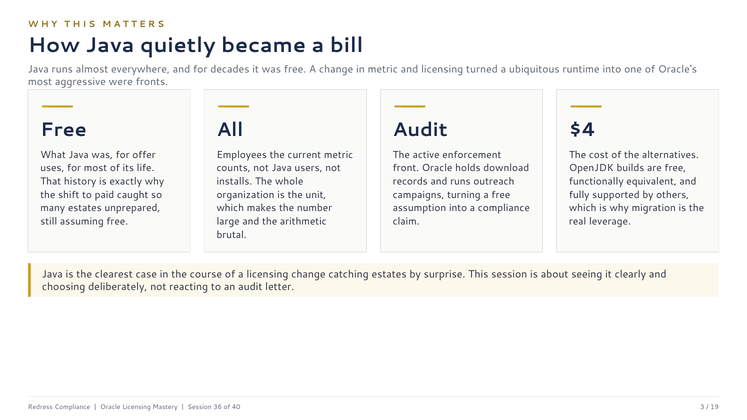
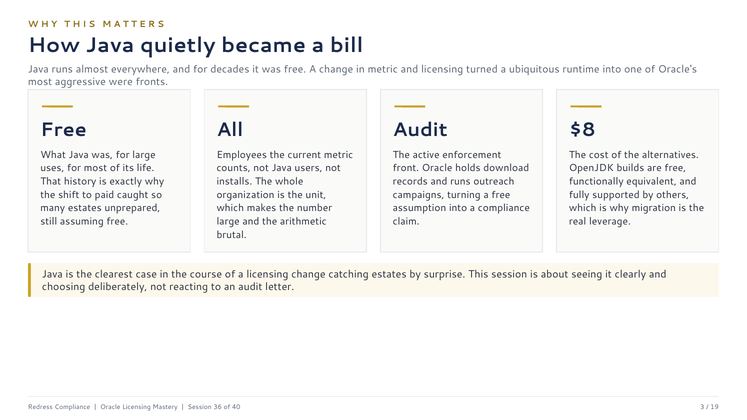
$4: $4 -> $8
for offer: offer -> large
